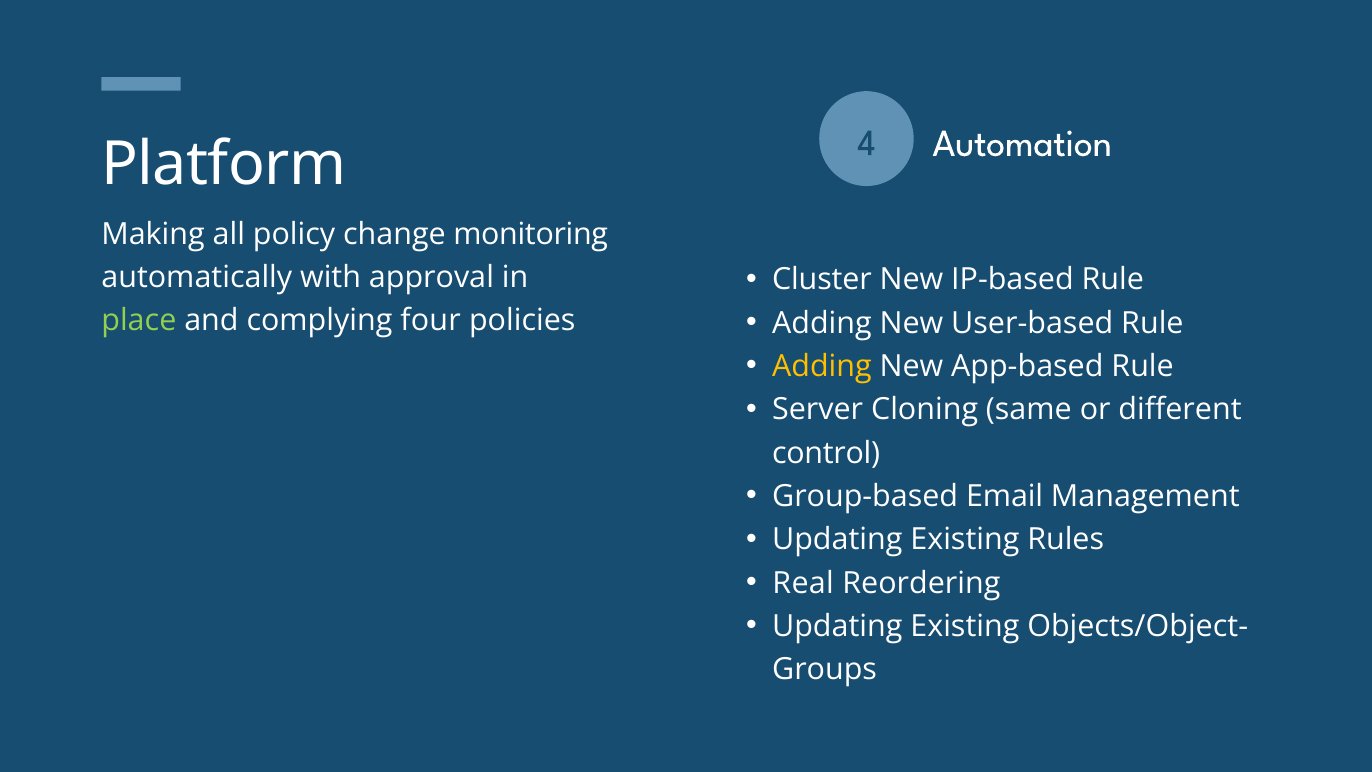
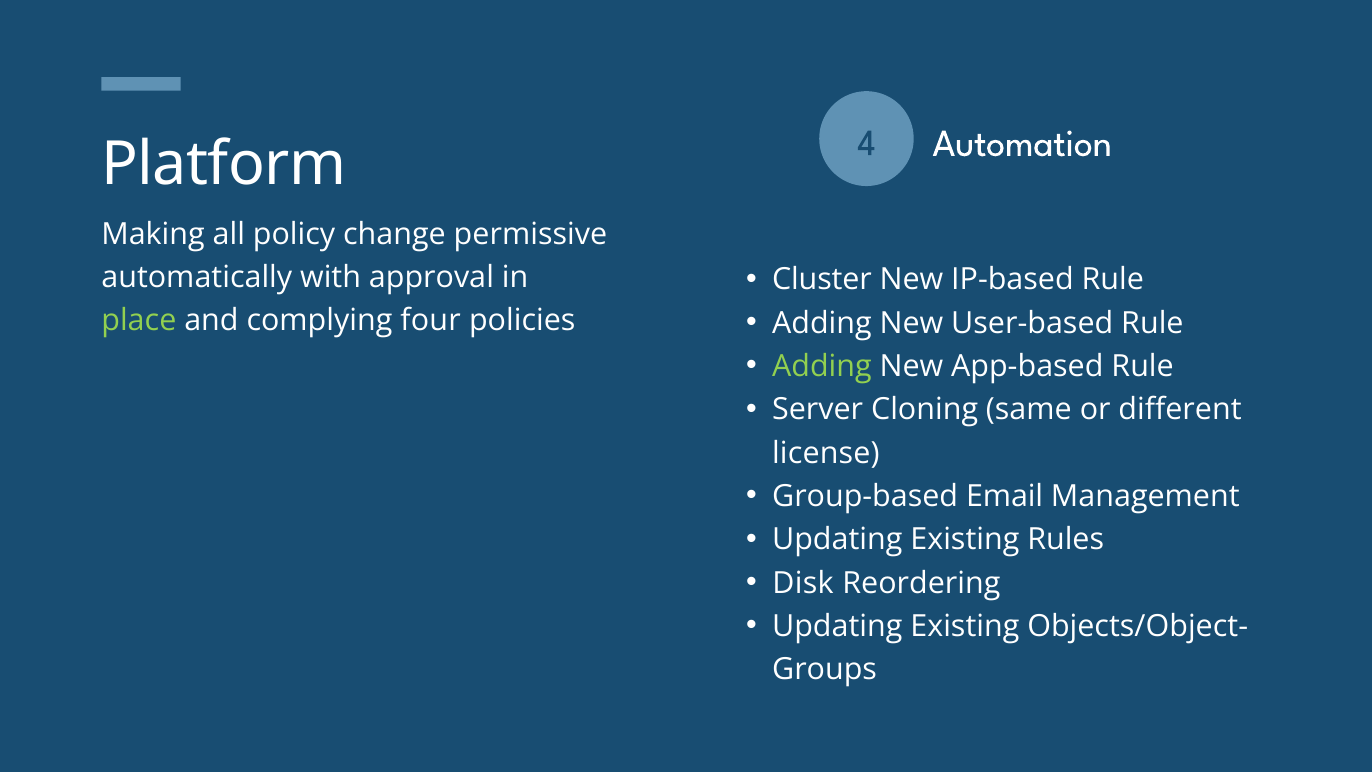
monitoring: monitoring -> permissive
Adding at (822, 366) colour: yellow -> light green
control: control -> license
Real: Real -> Disk
